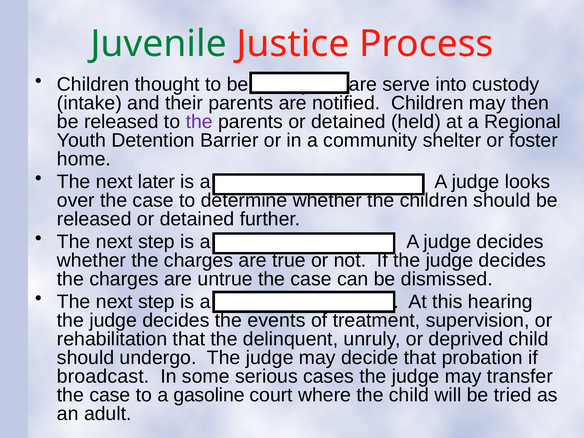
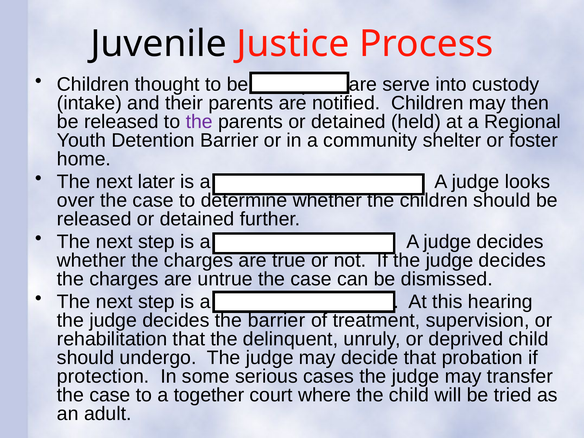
Juvenile colour: green -> black
the events: events -> barrier
broadcast: broadcast -> protection
gasoline: gasoline -> together
